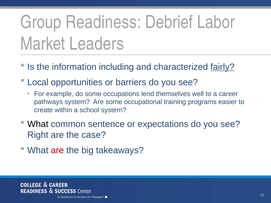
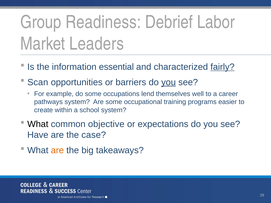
including: including -> essential
Local: Local -> Scan
you at (169, 82) underline: none -> present
sentence: sentence -> objective
Right: Right -> Have
are at (57, 151) colour: red -> orange
